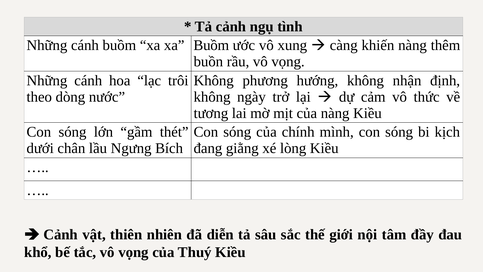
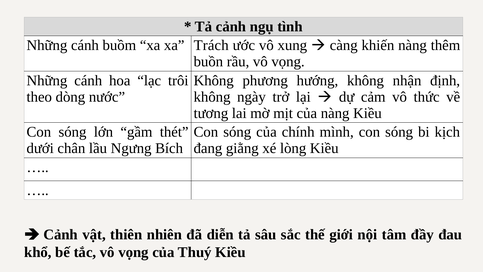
xa Buồm: Buồm -> Trách
